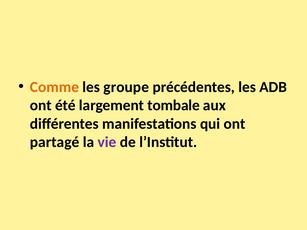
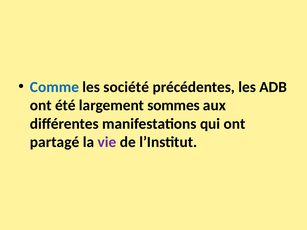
Comme colour: orange -> blue
groupe: groupe -> société
tombale: tombale -> sommes
